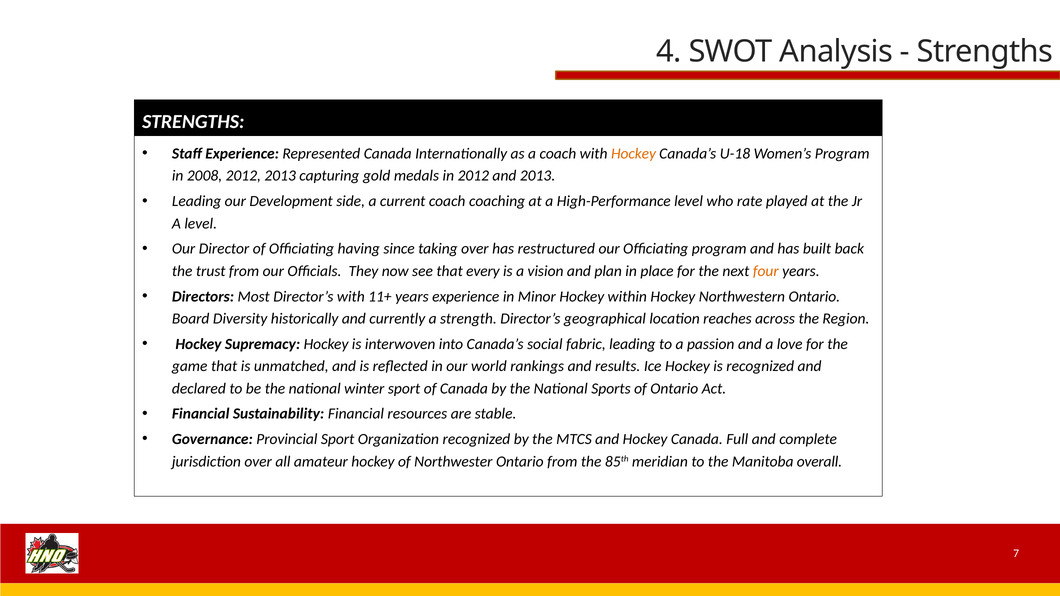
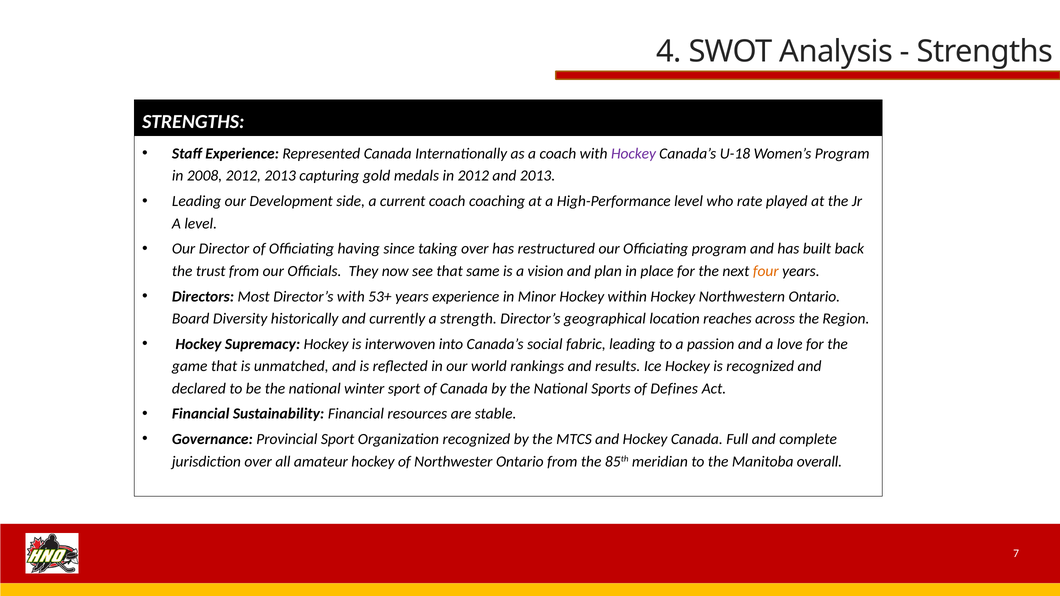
Hockey at (633, 154) colour: orange -> purple
every: every -> same
11+: 11+ -> 53+
of Ontario: Ontario -> Defines
